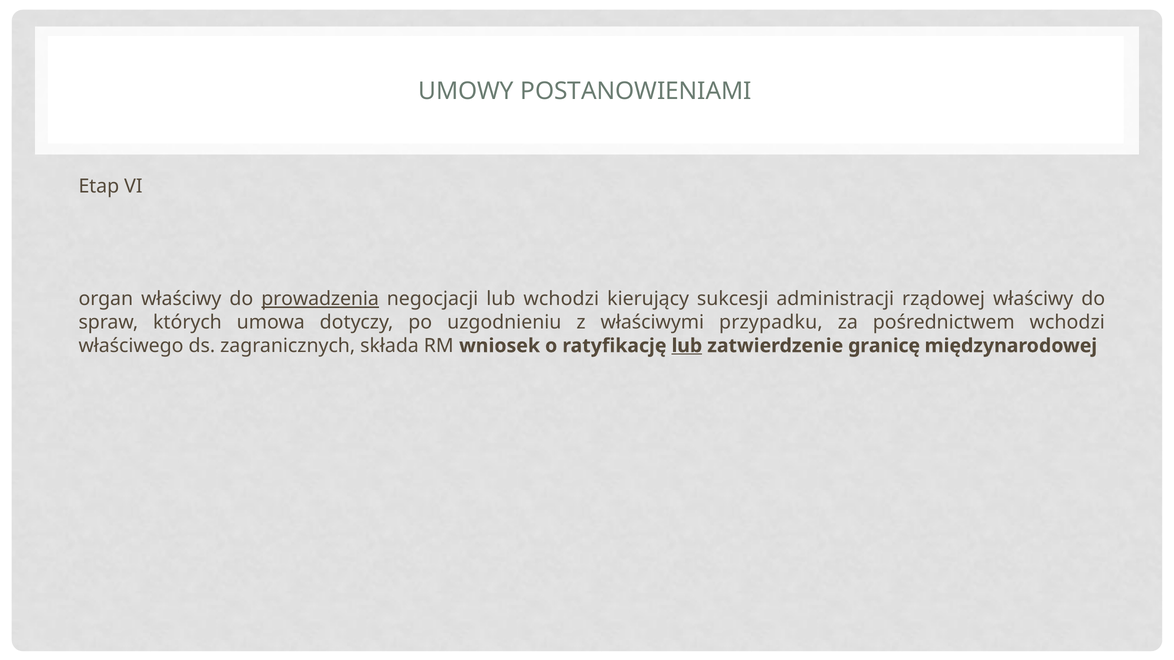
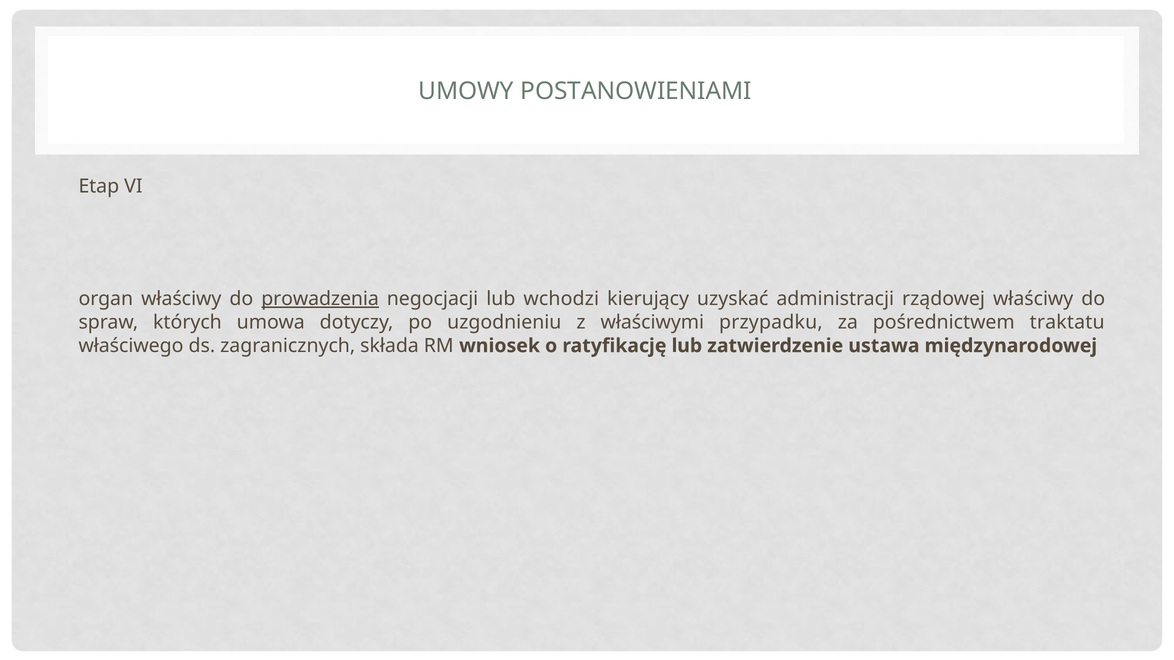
sukcesji: sukcesji -> uzyskać
pośrednictwem wchodzi: wchodzi -> traktatu
lub at (687, 346) underline: present -> none
granicę: granicę -> ustawa
